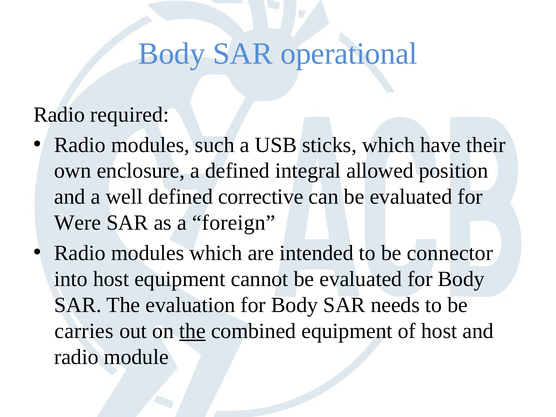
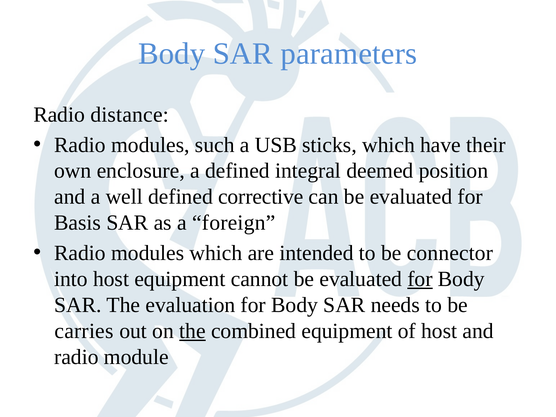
operational: operational -> parameters
required: required -> distance
allowed: allowed -> deemed
Were: Were -> Basis
for at (420, 279) underline: none -> present
